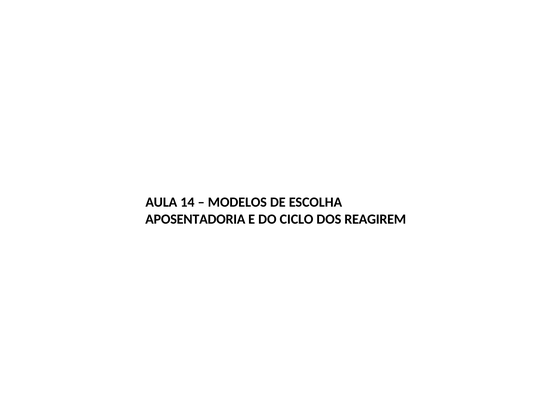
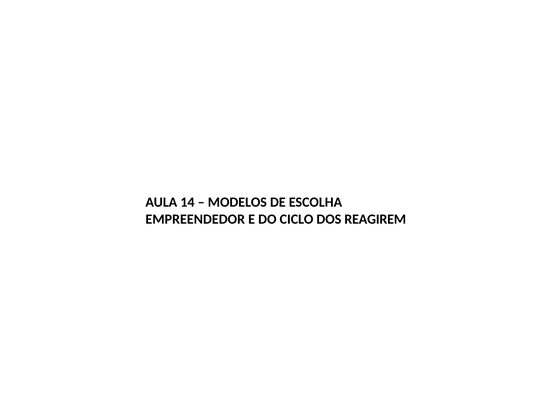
APOSENTADORIA: APOSENTADORIA -> EMPREENDEDOR
